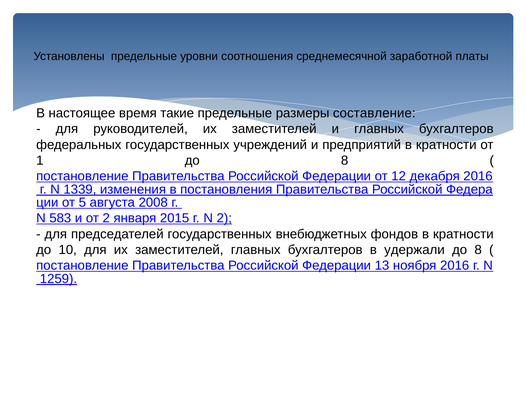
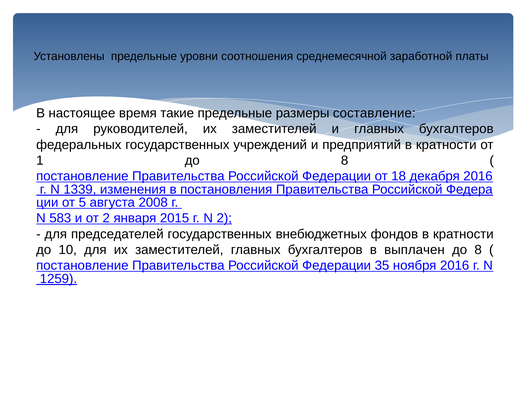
12: 12 -> 18
удержали: удержали -> выплачен
13: 13 -> 35
